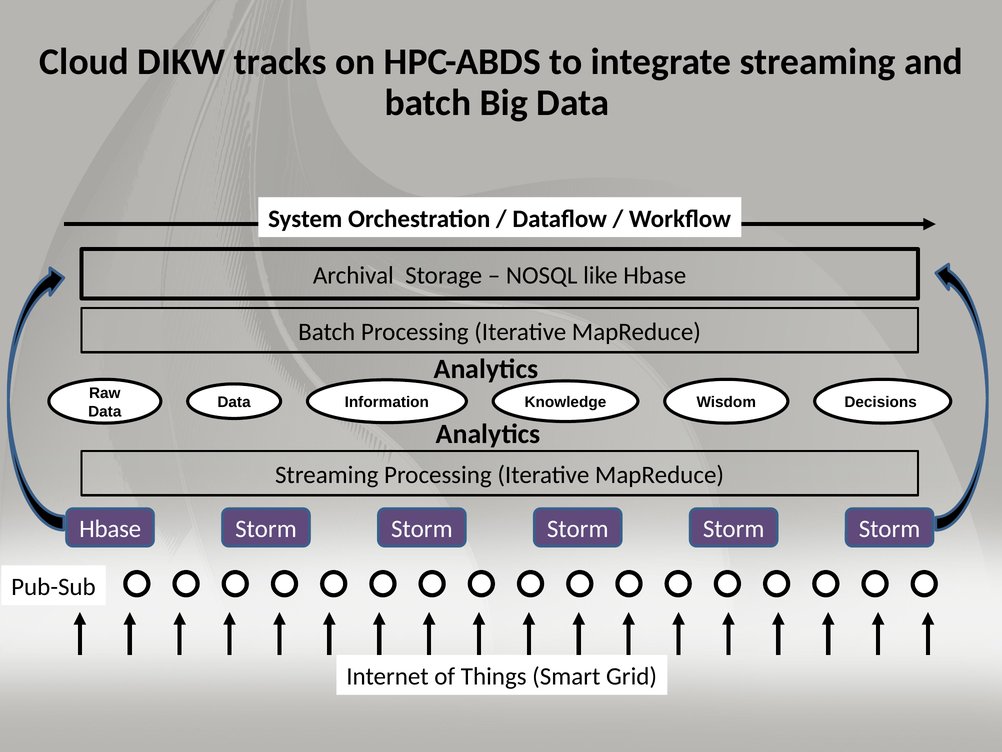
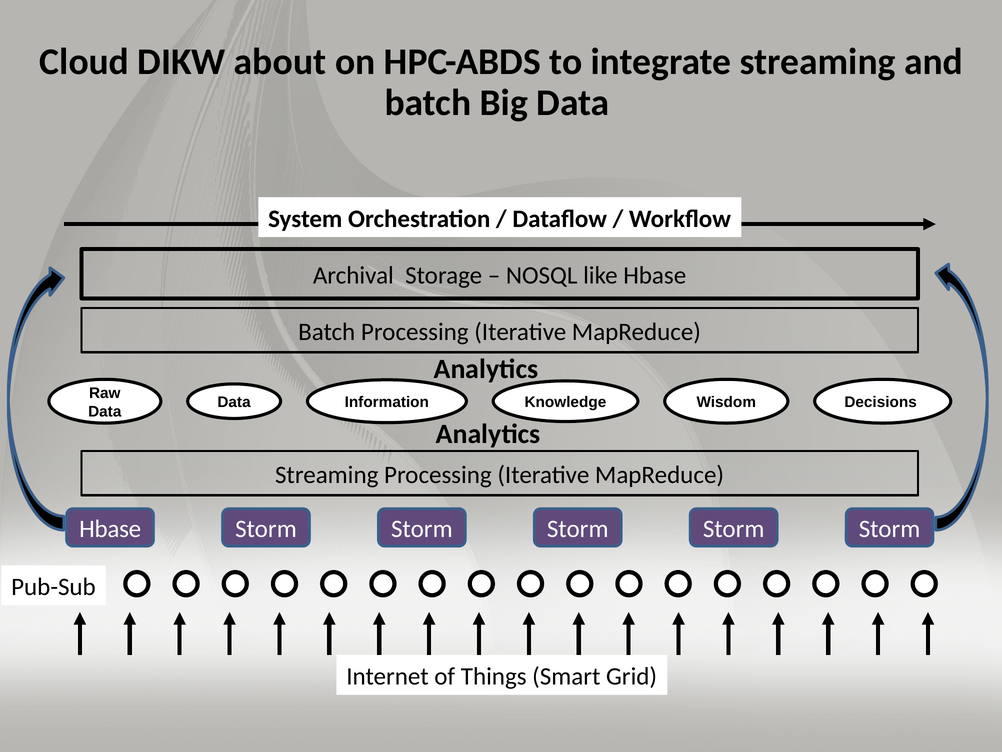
tracks: tracks -> about
